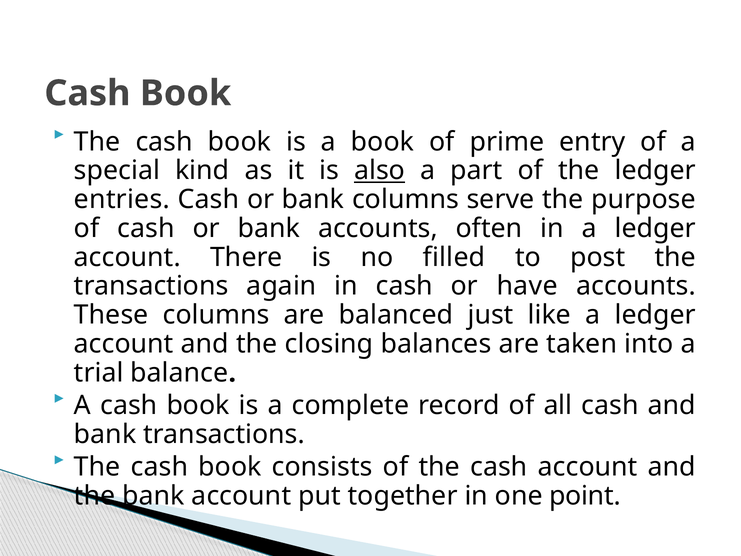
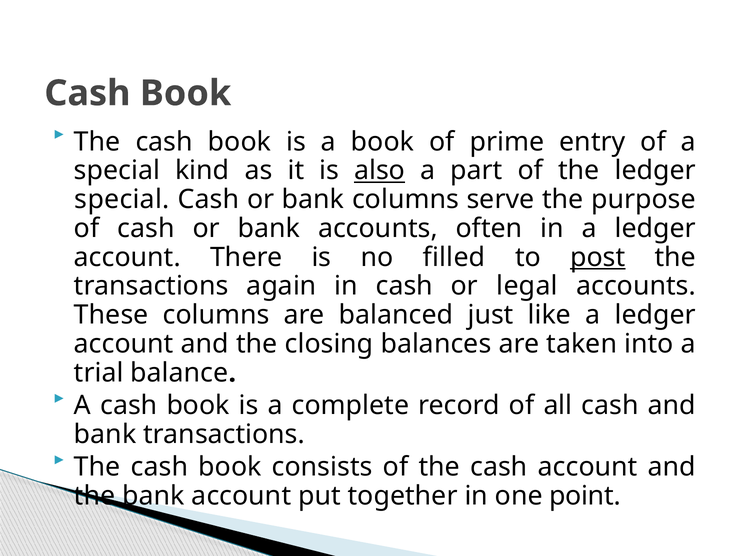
entries at (122, 199): entries -> special
post underline: none -> present
have: have -> legal
